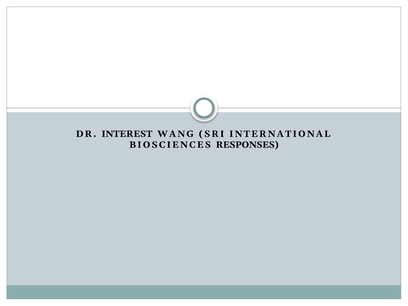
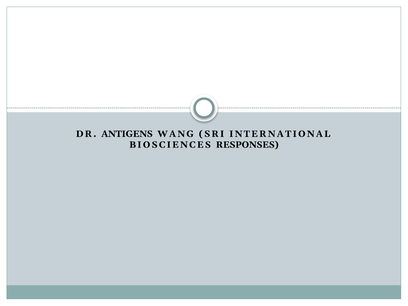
INTEREST: INTEREST -> ANTIGENS
